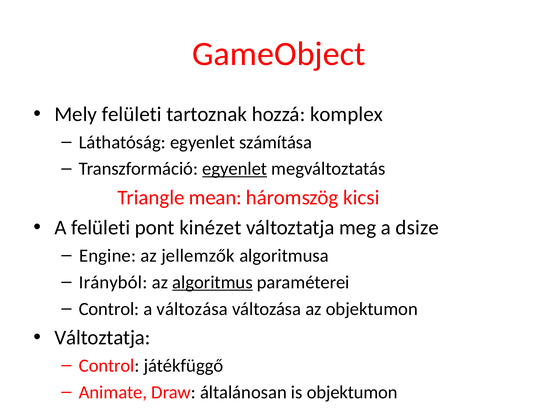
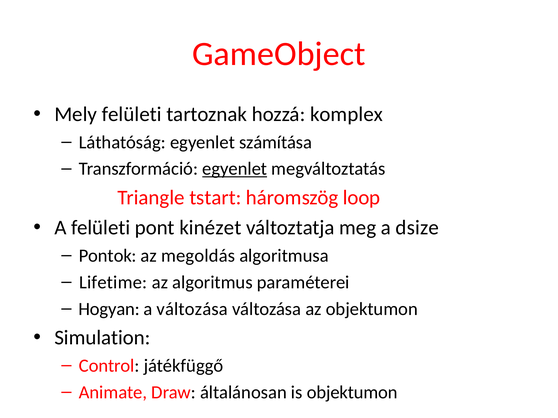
mean: mean -> tstart
kicsi: kicsi -> loop
Engine: Engine -> Pontok
jellemzők: jellemzők -> megoldás
Irányból: Irányból -> Lifetime
algoritmus underline: present -> none
Control at (109, 309): Control -> Hogyan
Változtatja at (102, 338): Változtatja -> Simulation
